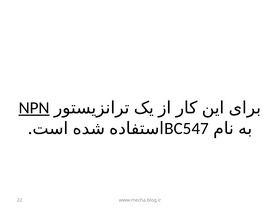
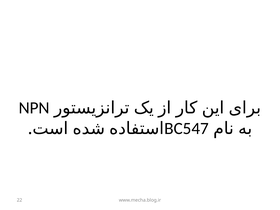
NPN underline: present -> none
